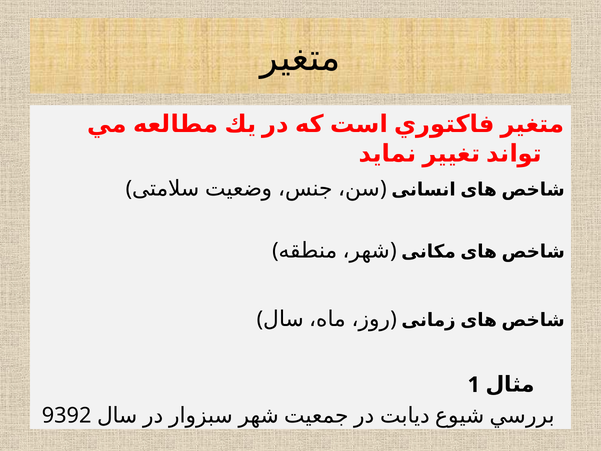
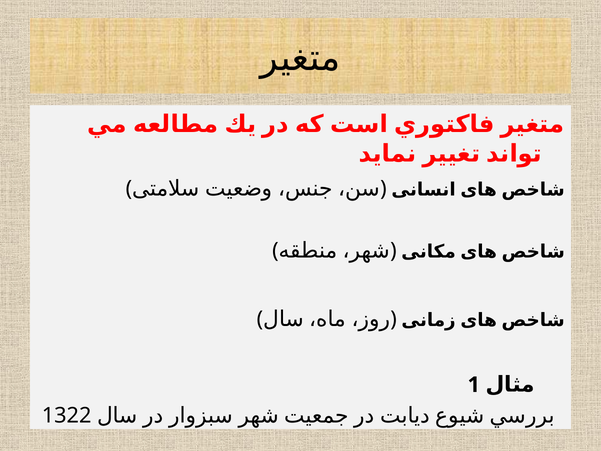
9392: 9392 -> 1322
